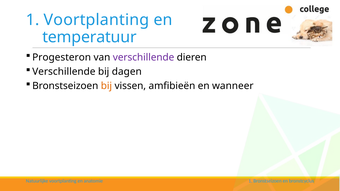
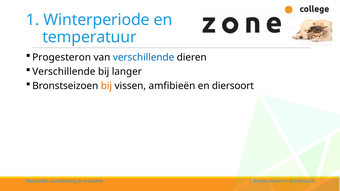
1 Voortplanting: Voortplanting -> Winterperiode
verschillende at (144, 57) colour: purple -> blue
dagen: dagen -> langer
wanneer: wanneer -> diersoort
